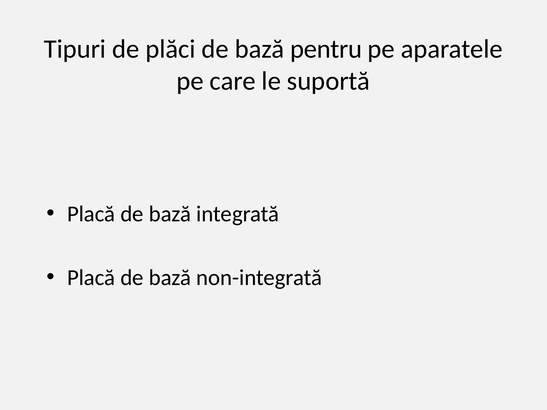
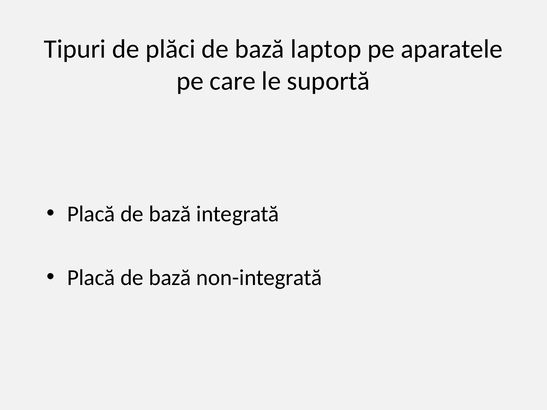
pentru: pentru -> laptop
